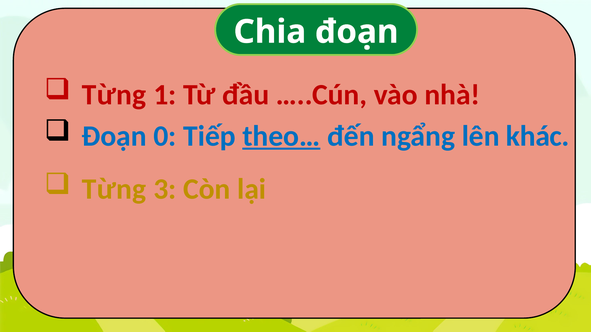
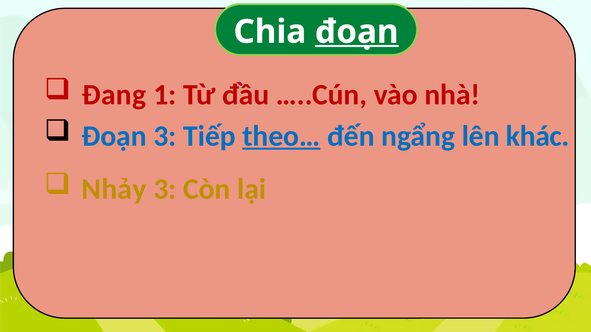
đoạn at (357, 32) underline: none -> present
Từng at (114, 95): Từng -> Đang
Đoạn 0: 0 -> 3
Từng at (114, 189): Từng -> Nhảy
